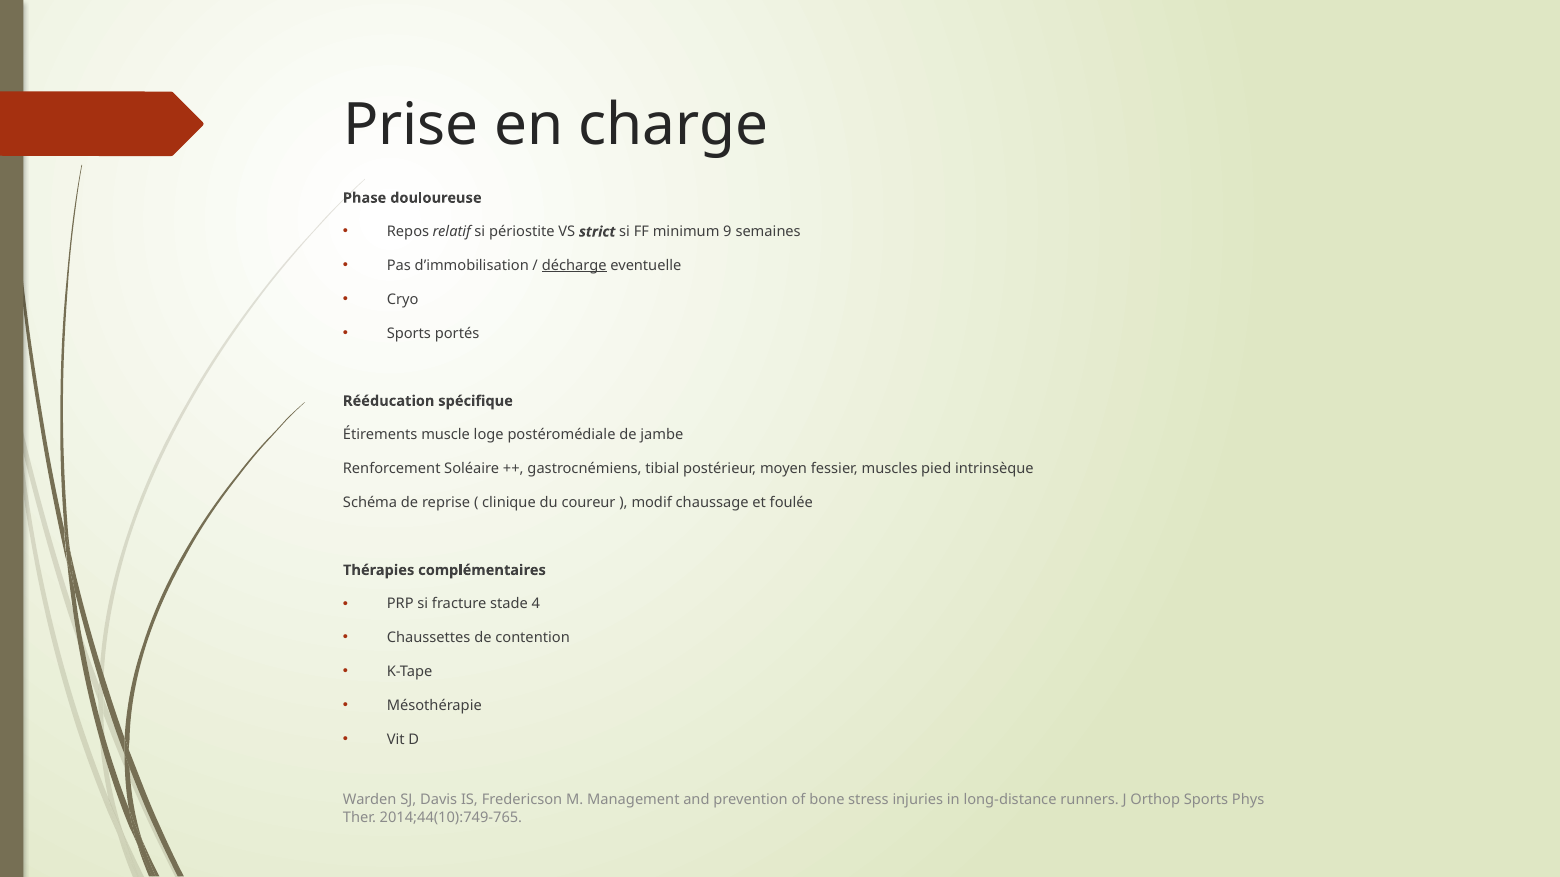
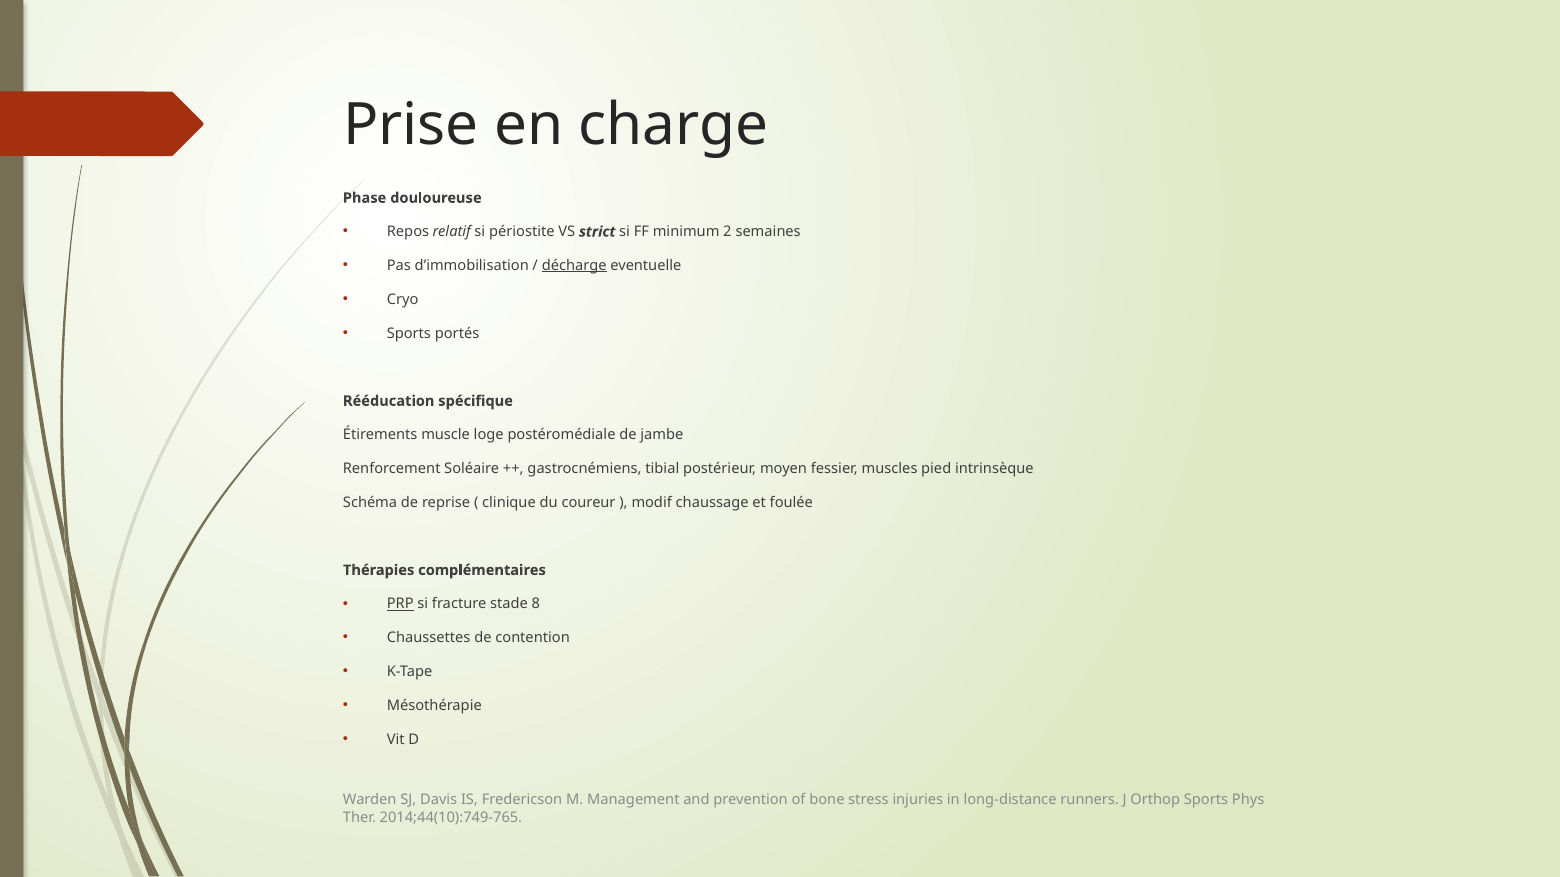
9: 9 -> 2
PRP underline: none -> present
4: 4 -> 8
